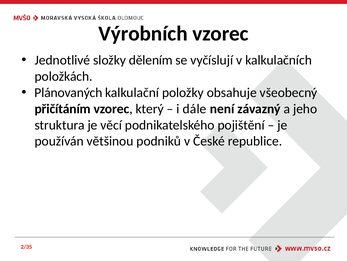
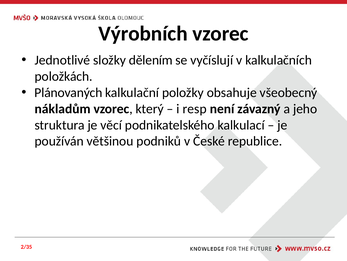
přičítáním: přičítáním -> nákladům
dále: dále -> resp
pojištění: pojištění -> kalkulací
